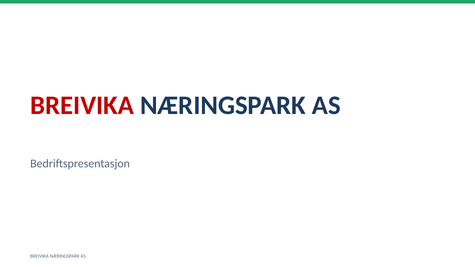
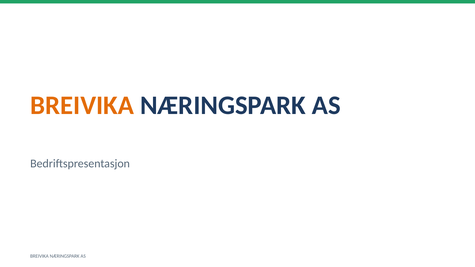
BREIVIKA at (82, 105) colour: red -> orange
